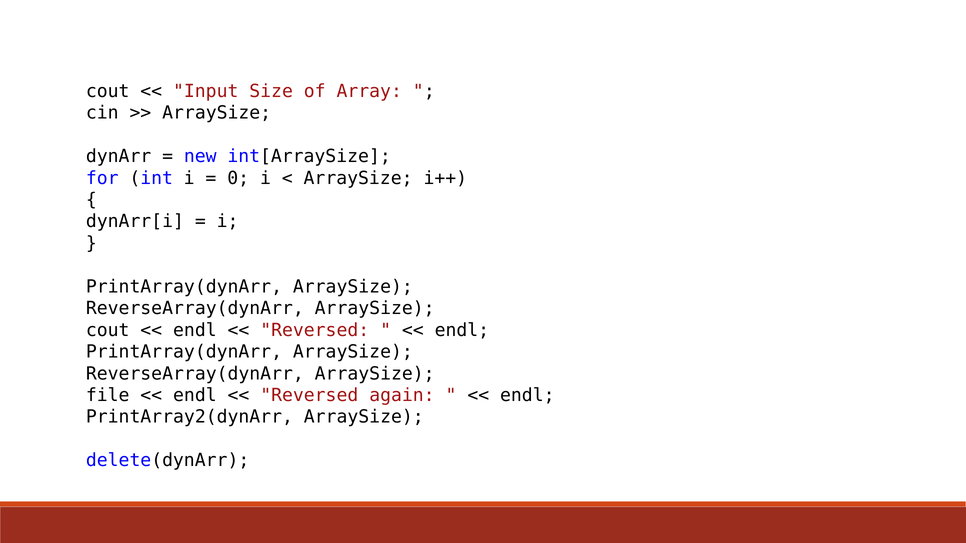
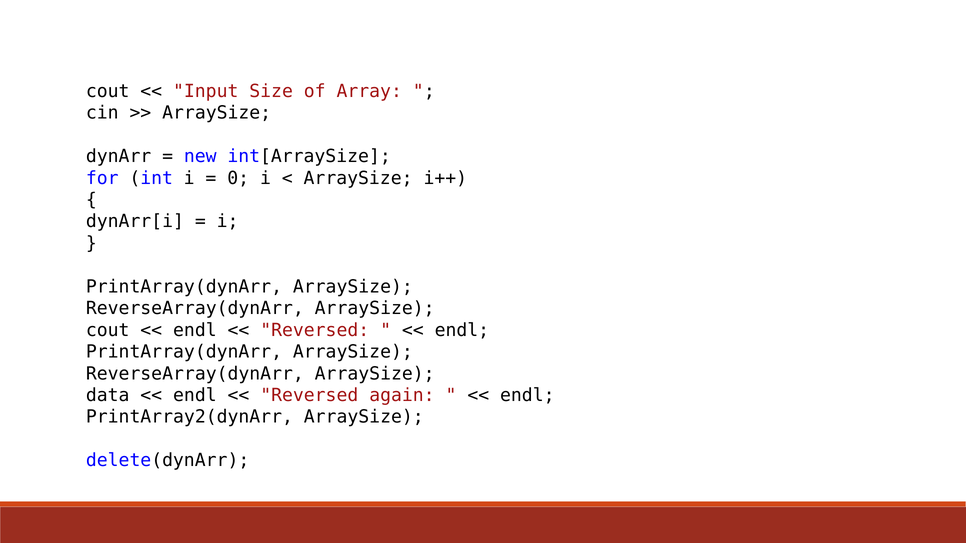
file: file -> data
